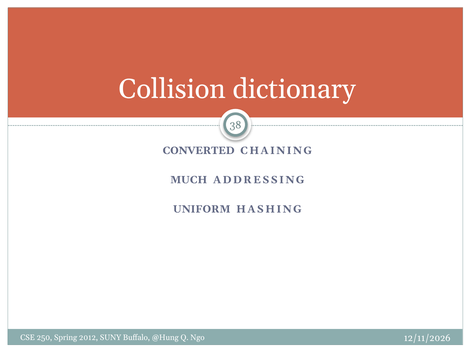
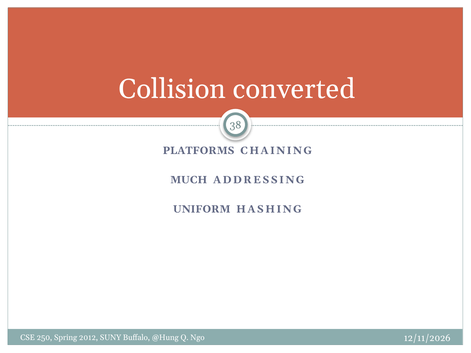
dictionary: dictionary -> converted
CONVERTED: CONVERTED -> PLATFORMS
